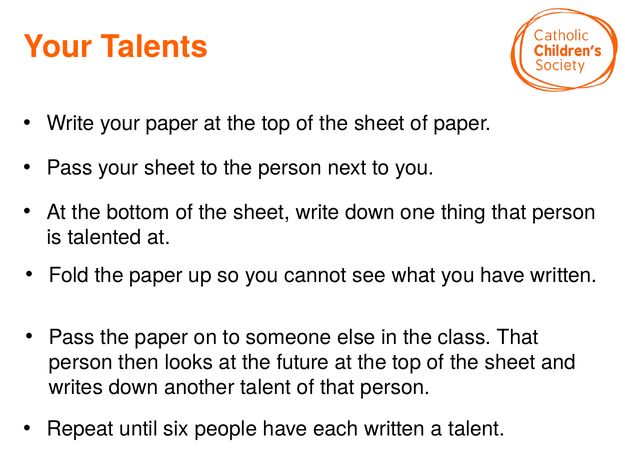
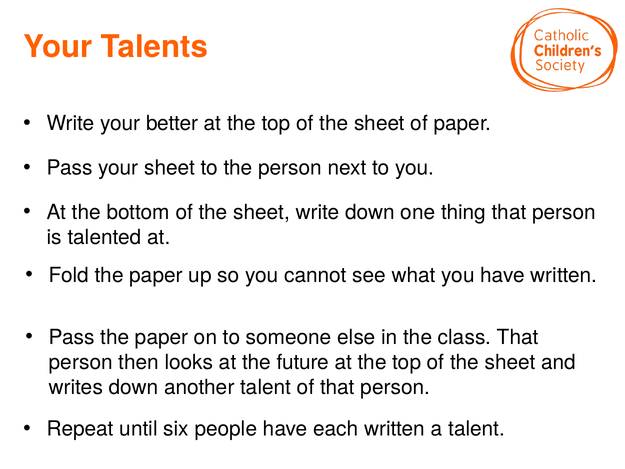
your paper: paper -> better
